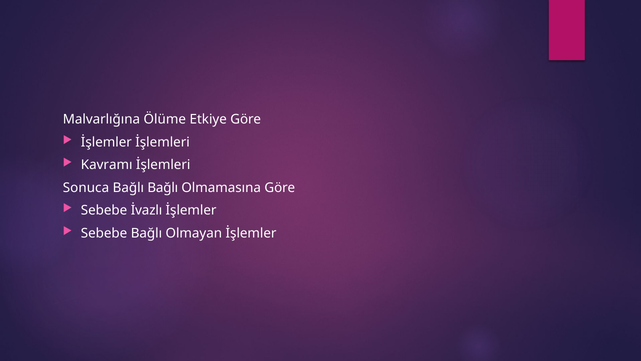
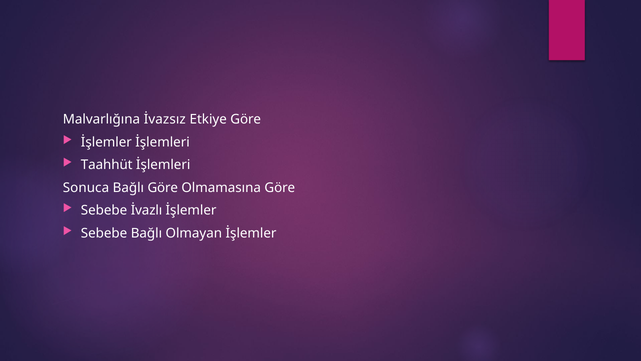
Ölüme: Ölüme -> İvazsız
Kavramı: Kavramı -> Taahhüt
Bağlı Bağlı: Bağlı -> Göre
